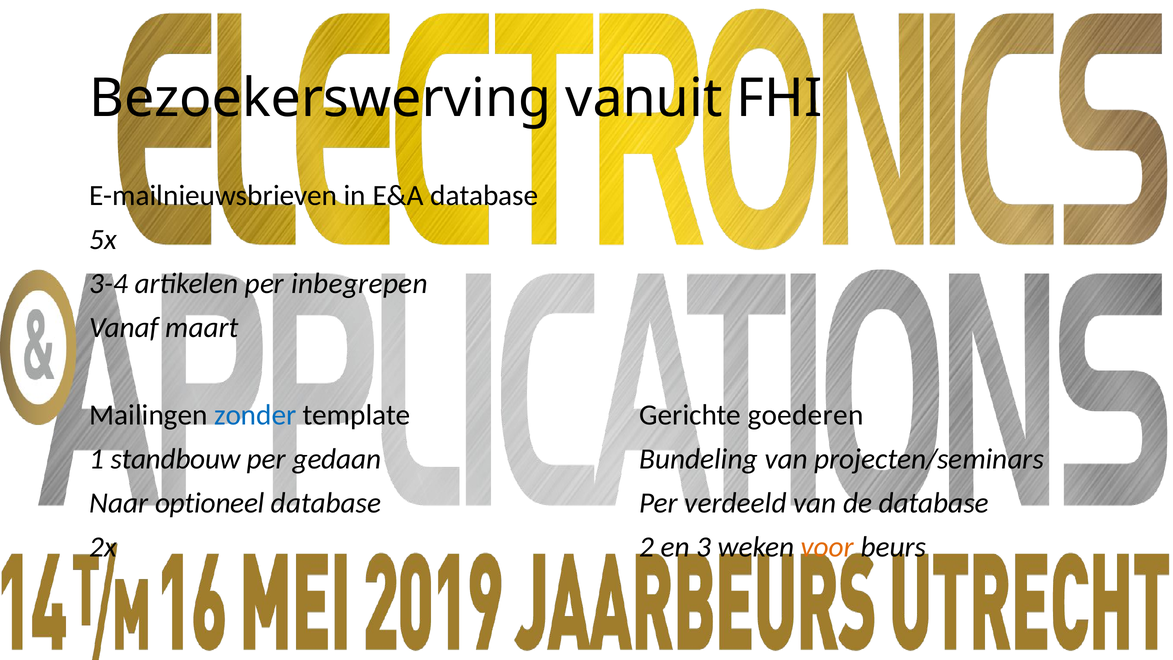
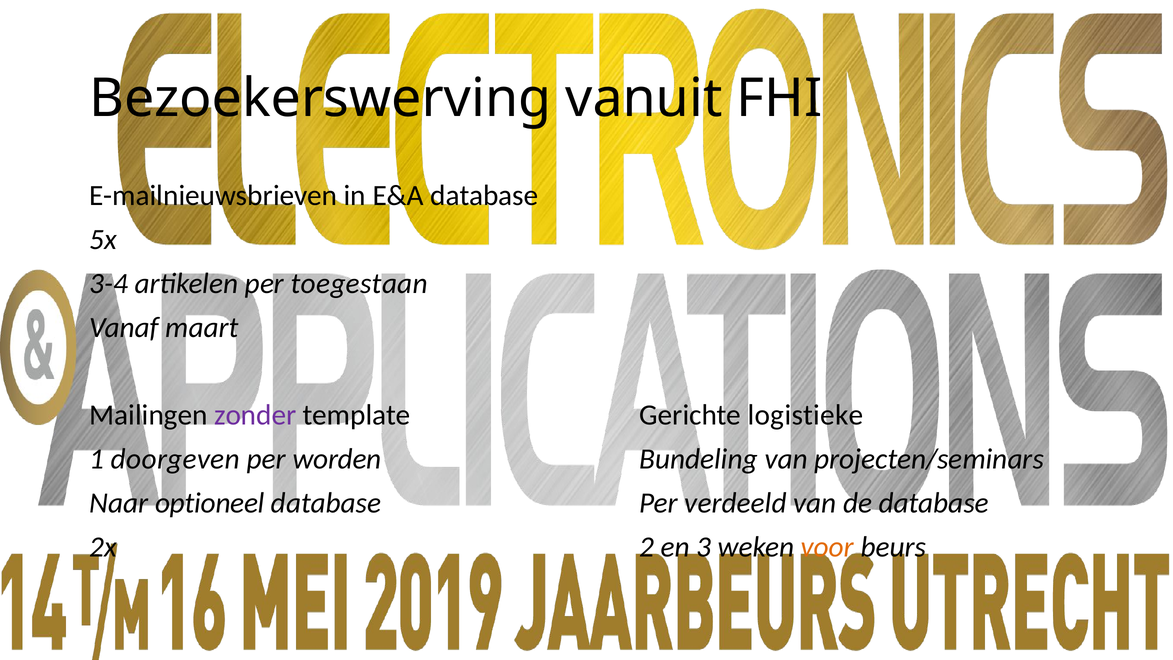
inbegrepen: inbegrepen -> toegestaan
zonder colour: blue -> purple
goederen: goederen -> logistieke
standbouw: standbouw -> doorgeven
gedaan: gedaan -> worden
